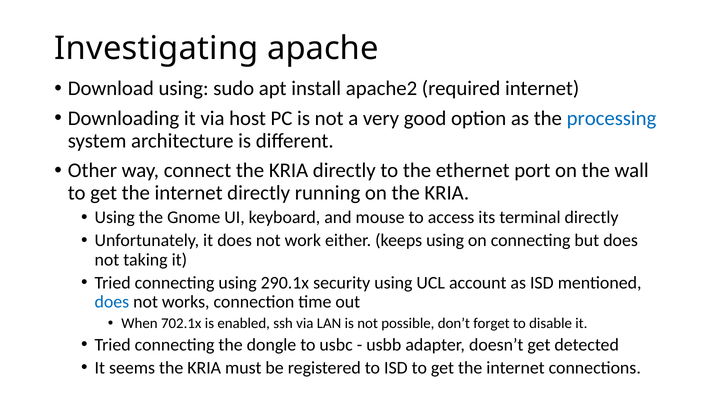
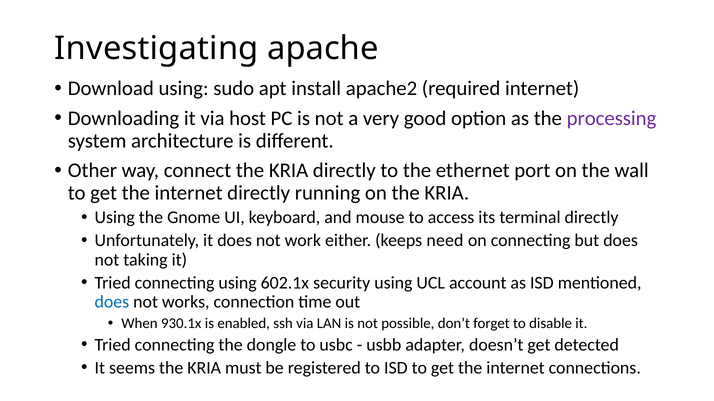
processing colour: blue -> purple
keeps using: using -> need
290.1x: 290.1x -> 602.1x
702.1x: 702.1x -> 930.1x
